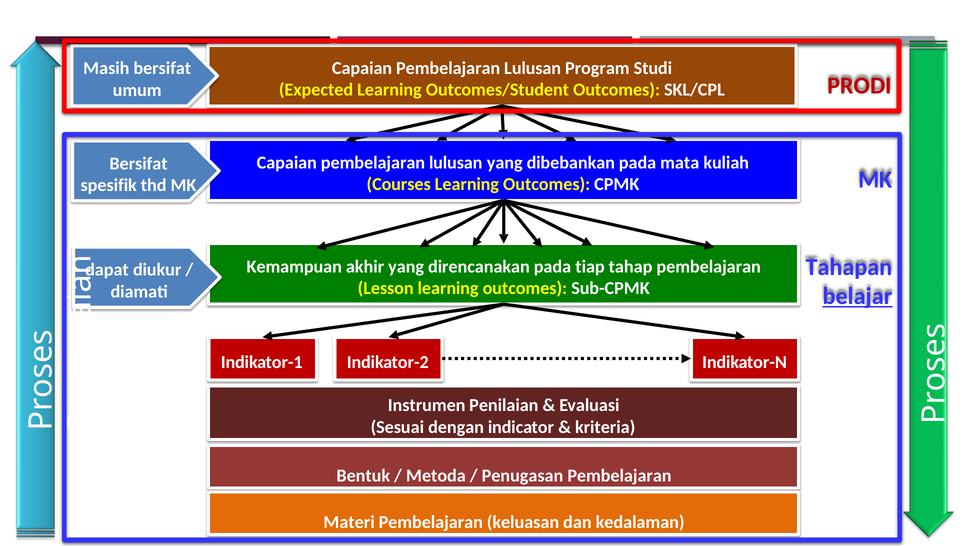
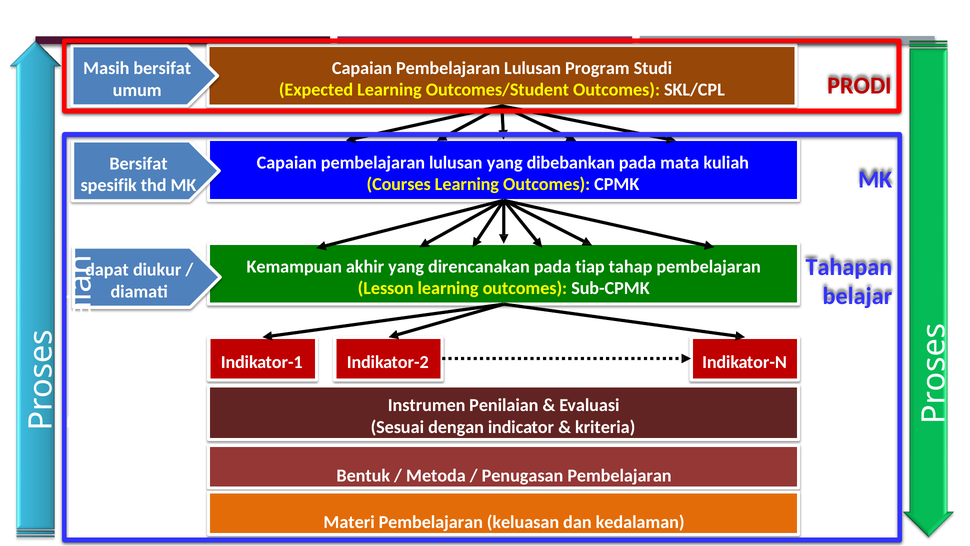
belajar underline: present -> none
